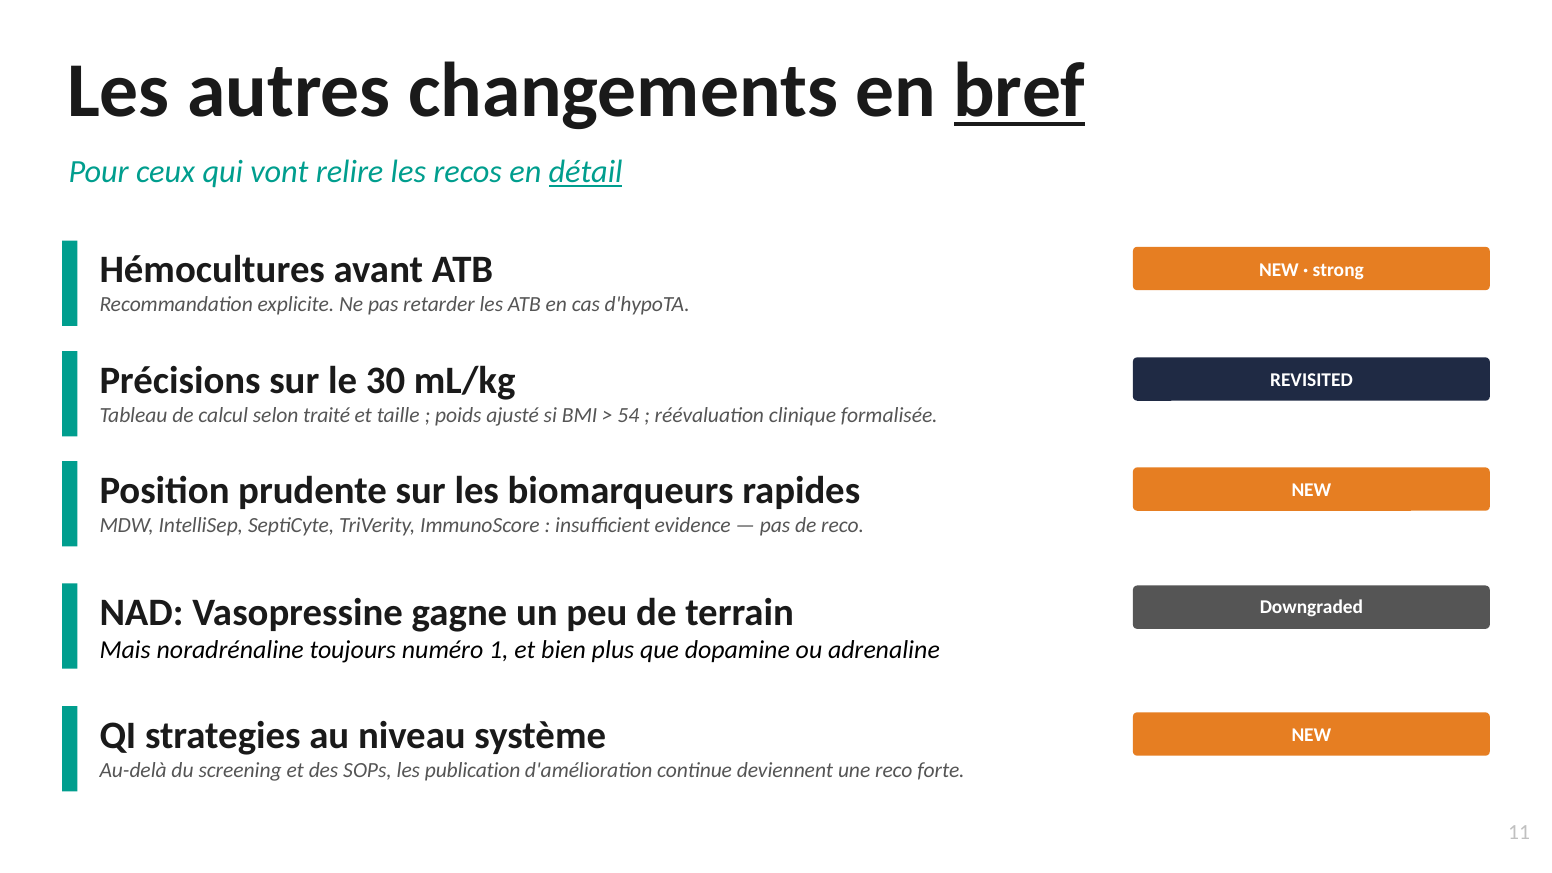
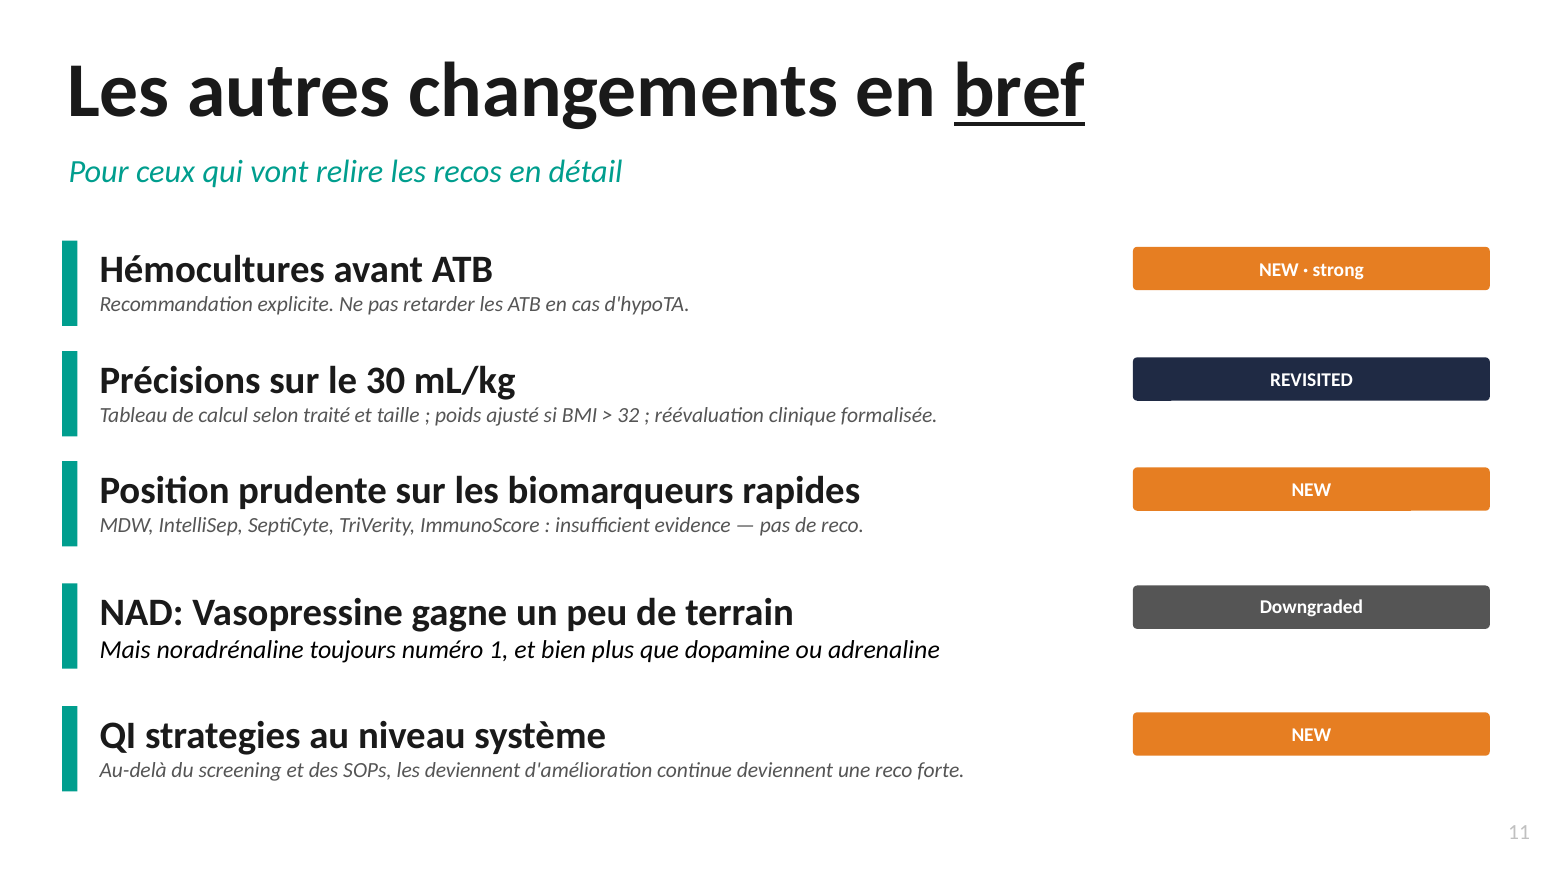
détail underline: present -> none
54: 54 -> 32
les publication: publication -> deviennent
